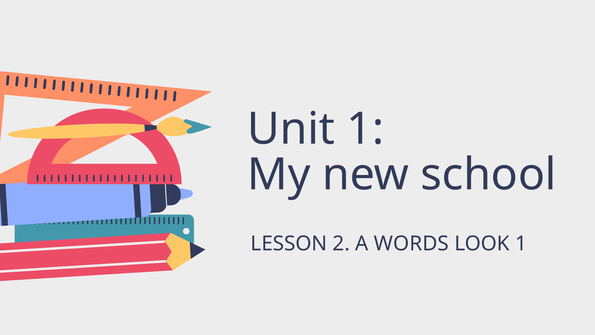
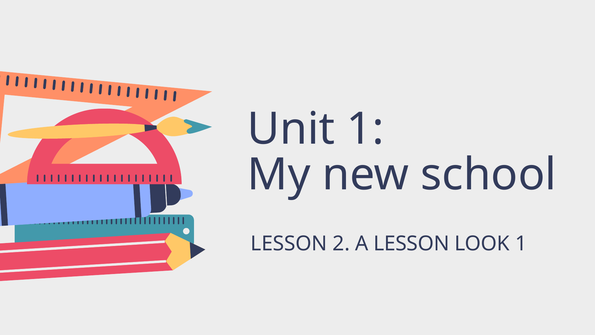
A WORDS: WORDS -> LESSON
